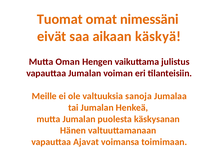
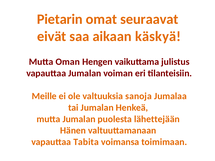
Tuomat: Tuomat -> Pietarin
nimessäni: nimessäni -> seuraavat
käskysanan: käskysanan -> lähettejään
Ajavat: Ajavat -> Tabita
